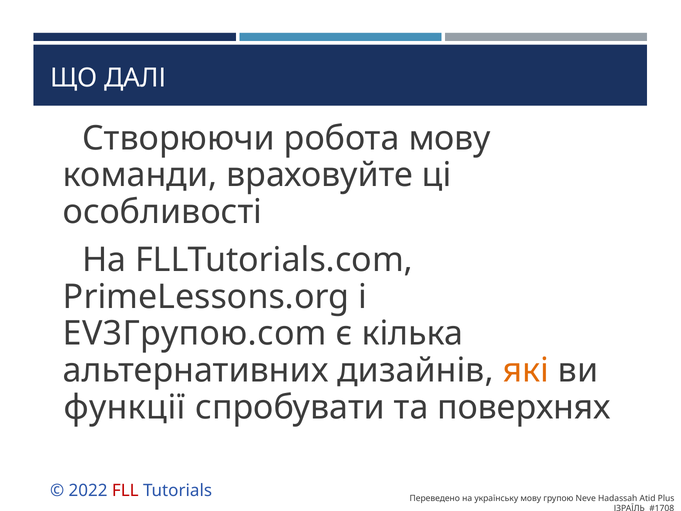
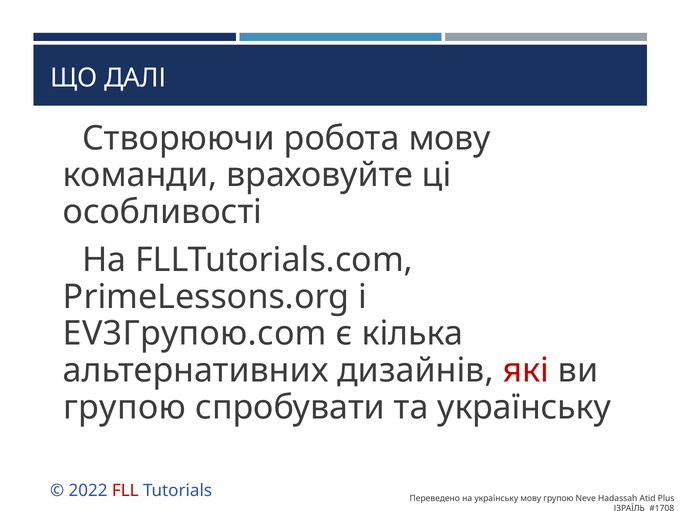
які colour: orange -> red
функції at (125, 407): функції -> групою
та поверхнях: поверхнях -> українську
